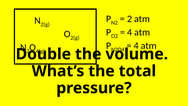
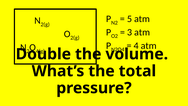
2 at (129, 19): 2 -> 5
4 at (130, 32): 4 -> 3
